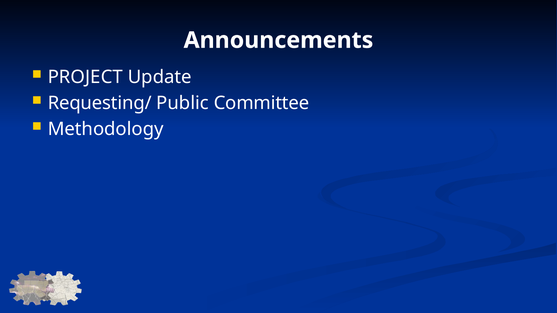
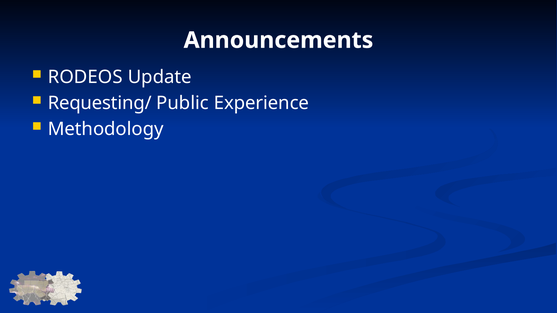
PROJECT: PROJECT -> RODEOS
Committee: Committee -> Experience
